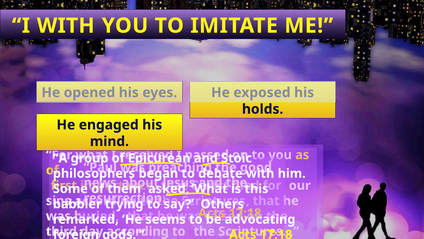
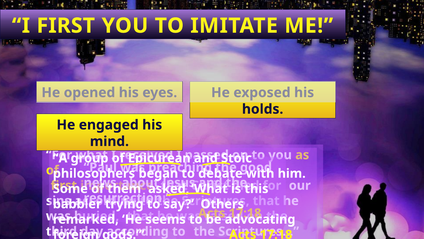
I WITH: WITH -> FIRST
